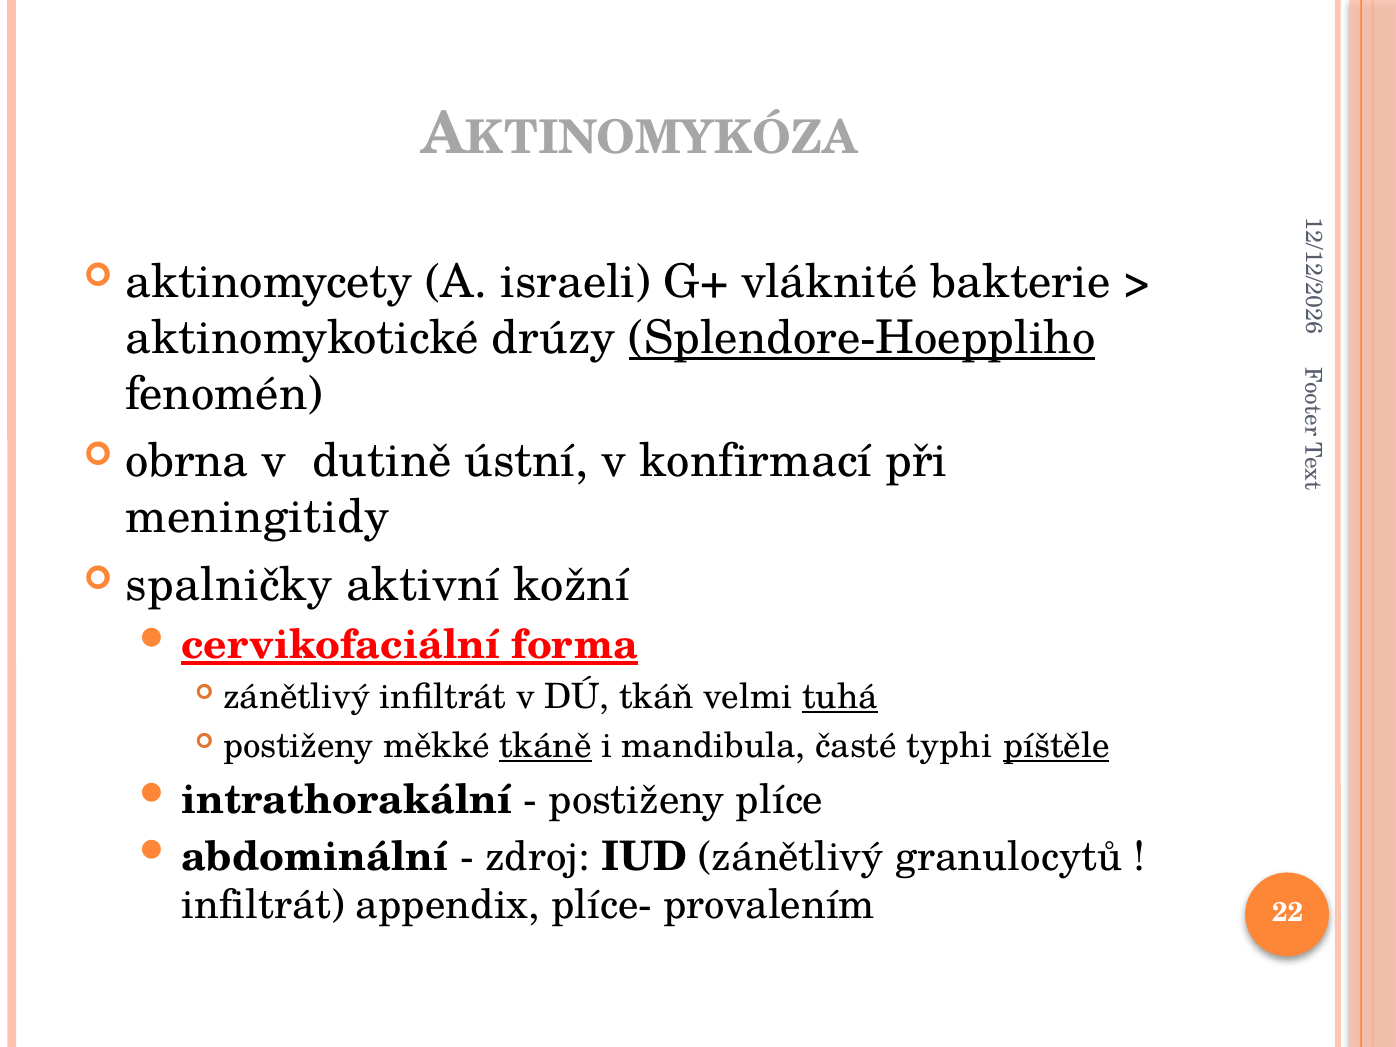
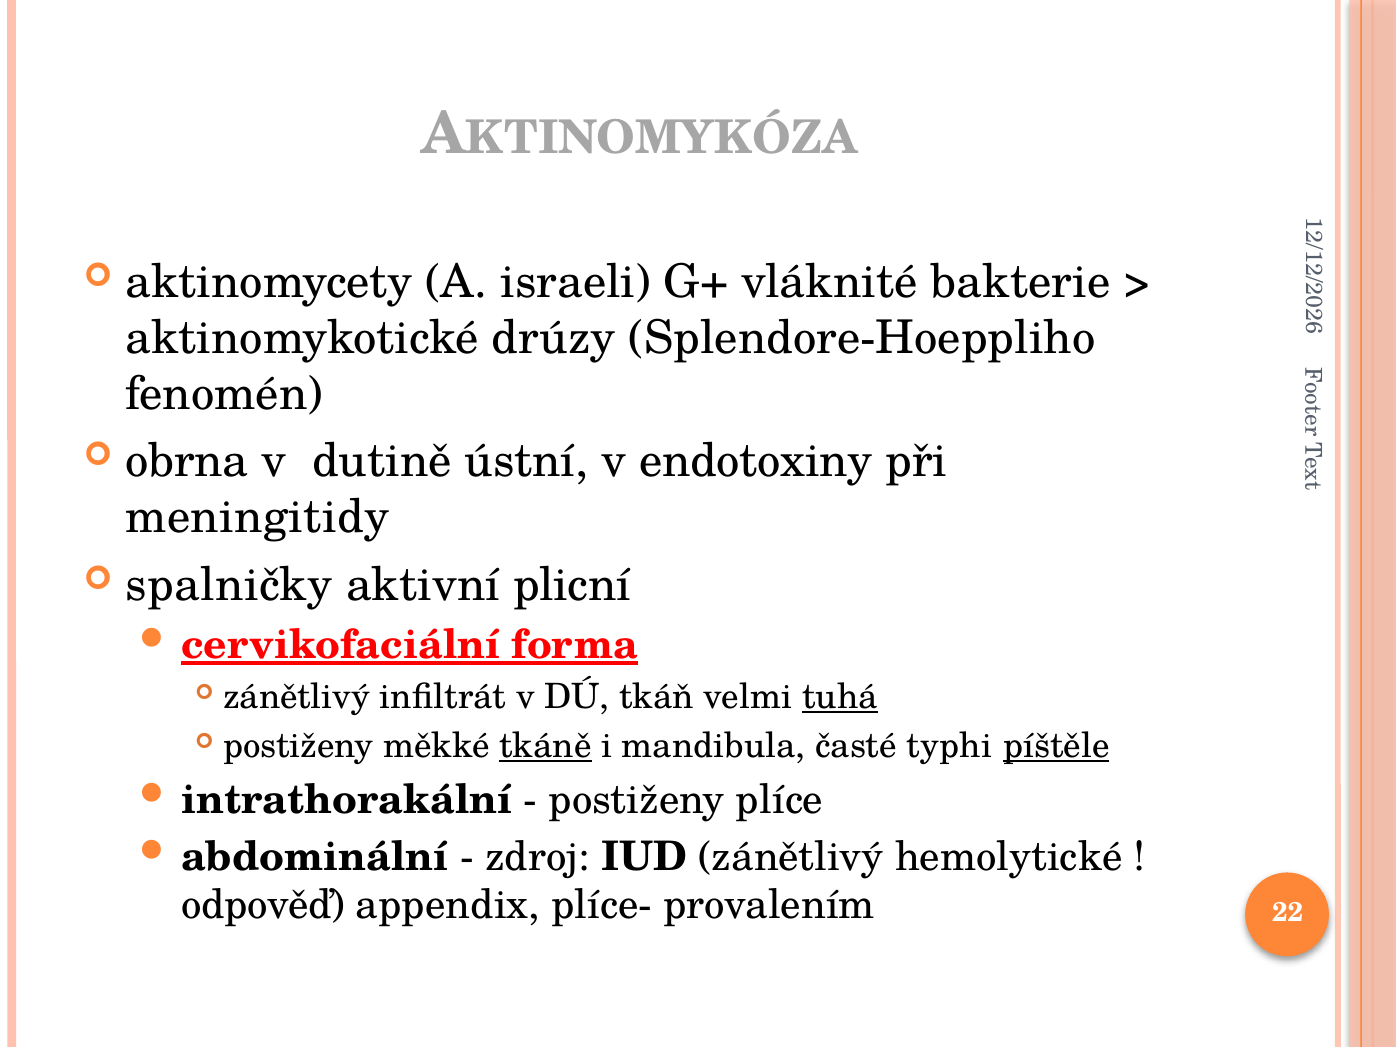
Splendore-Hoeppliho underline: present -> none
konfirmací: konfirmací -> endotoxiny
kožní: kožní -> plicní
granulocytů: granulocytů -> hemolytické
infiltrát at (263, 906): infiltrát -> odpověď
